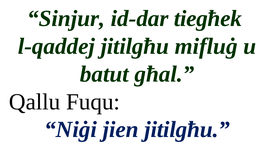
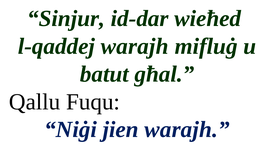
tiegħek: tiegħek -> wieħed
l-qaddej jitilgħu: jitilgħu -> warajh
jien jitilgħu: jitilgħu -> warajh
